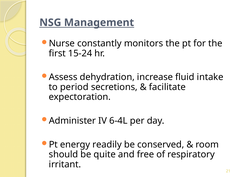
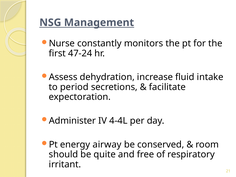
15-24: 15-24 -> 47-24
6-4L: 6-4L -> 4-4L
readily: readily -> airway
